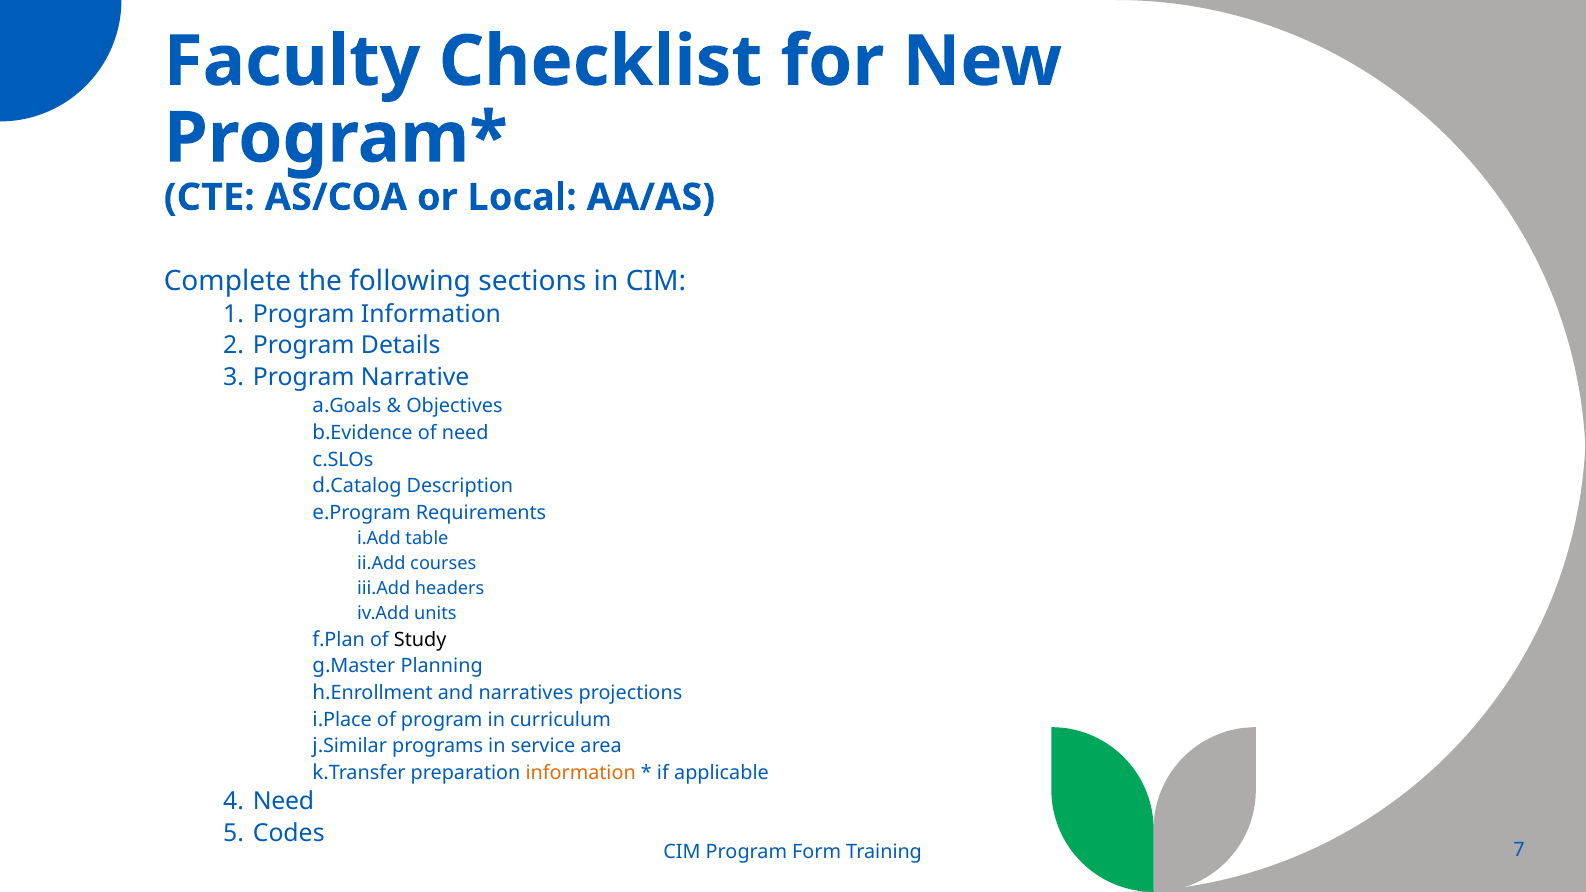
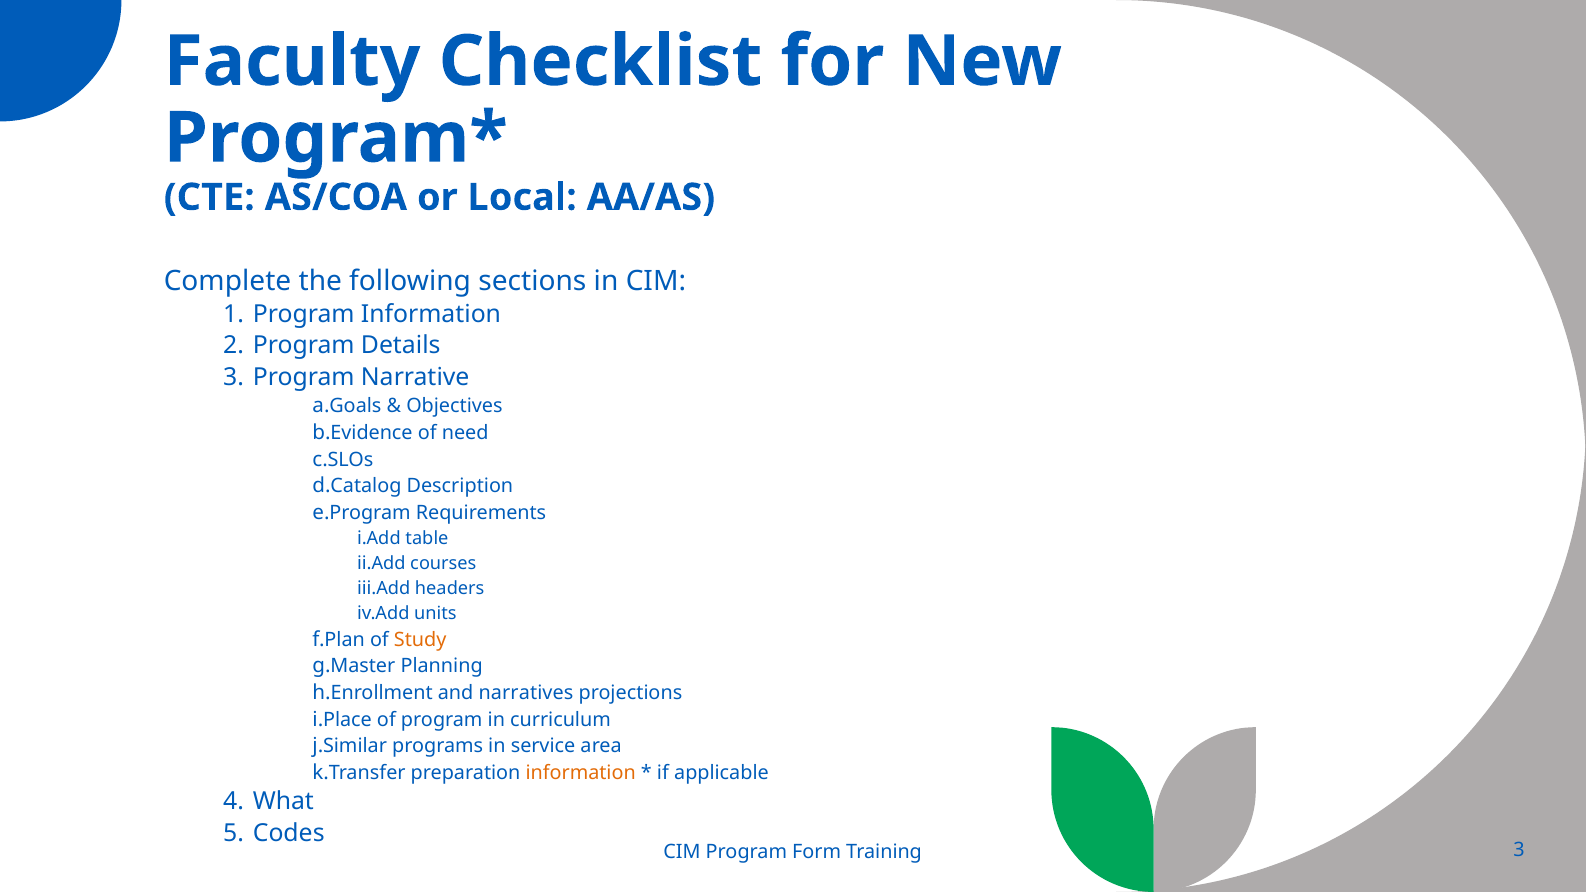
Study colour: black -> orange
Need at (283, 802): Need -> What
Training 7: 7 -> 3
